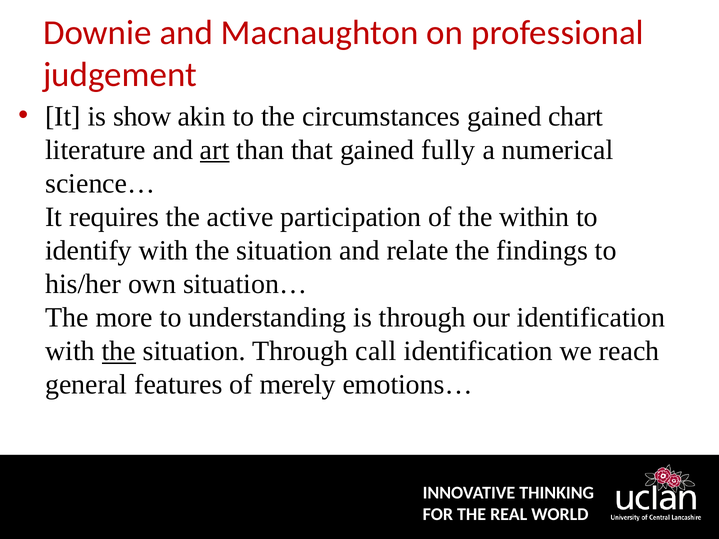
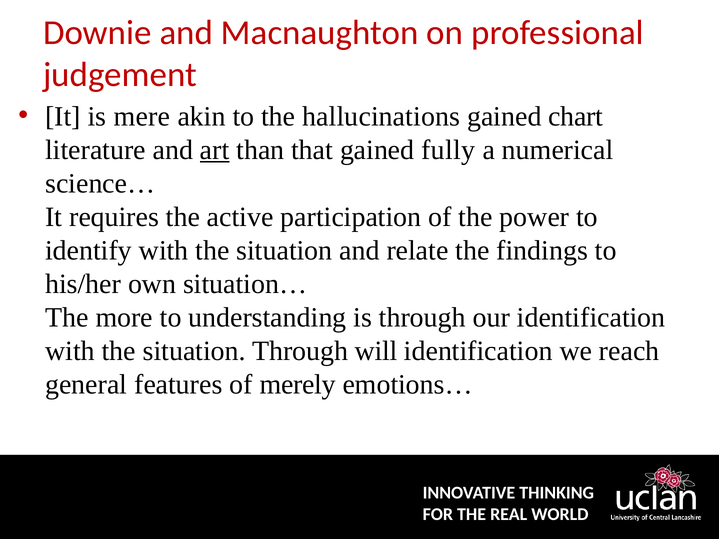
show: show -> mere
circumstances: circumstances -> hallucinations
within: within -> power
the at (119, 351) underline: present -> none
call: call -> will
